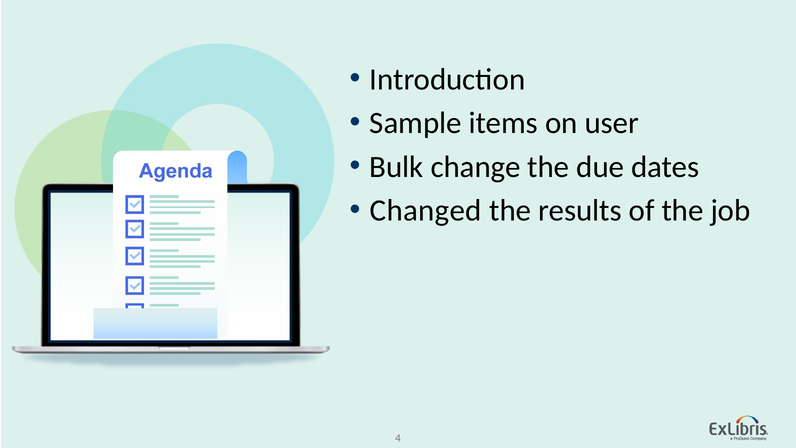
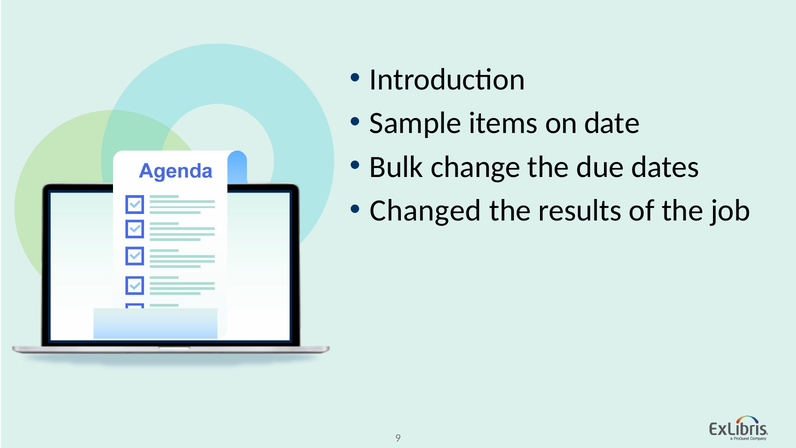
user: user -> date
4: 4 -> 9
